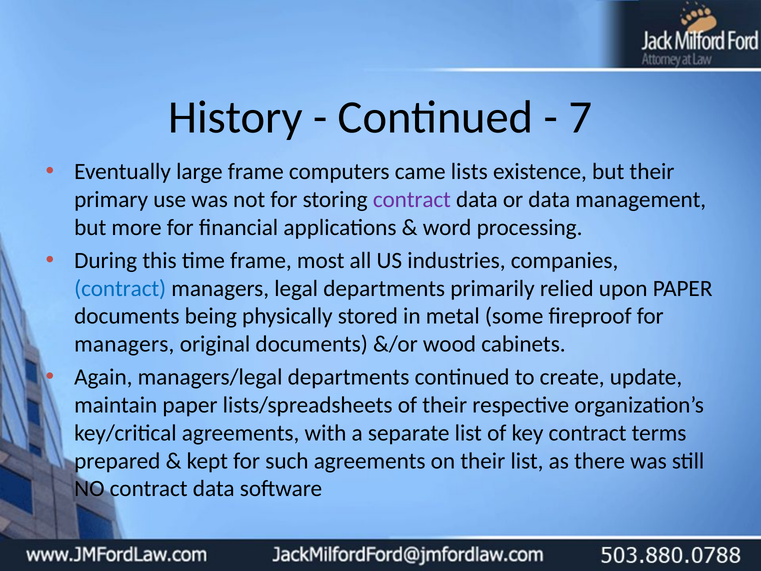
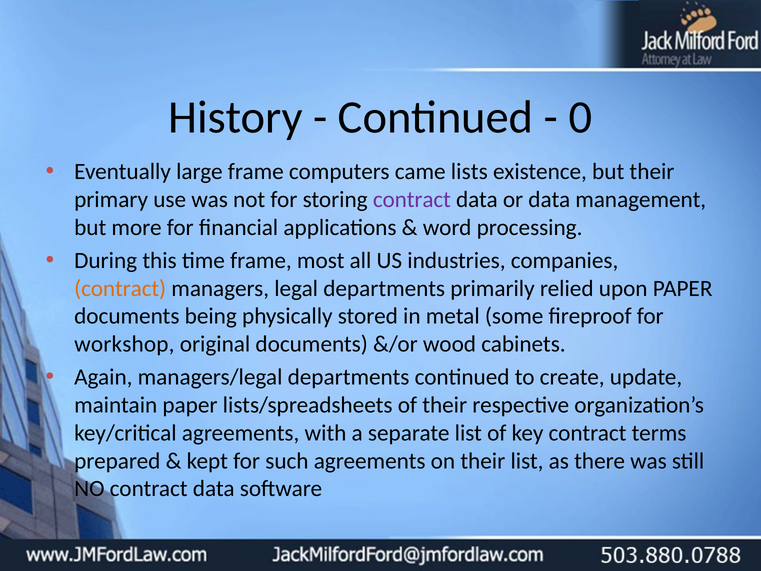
7: 7 -> 0
contract at (120, 288) colour: blue -> orange
managers at (124, 344): managers -> workshop
